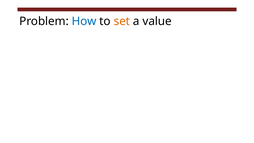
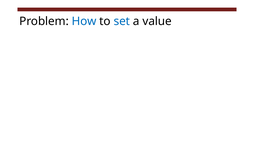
set colour: orange -> blue
